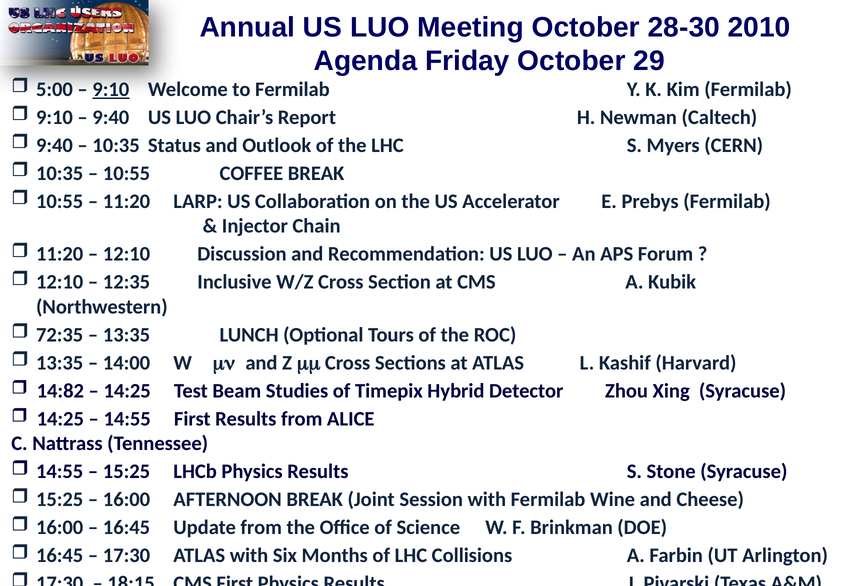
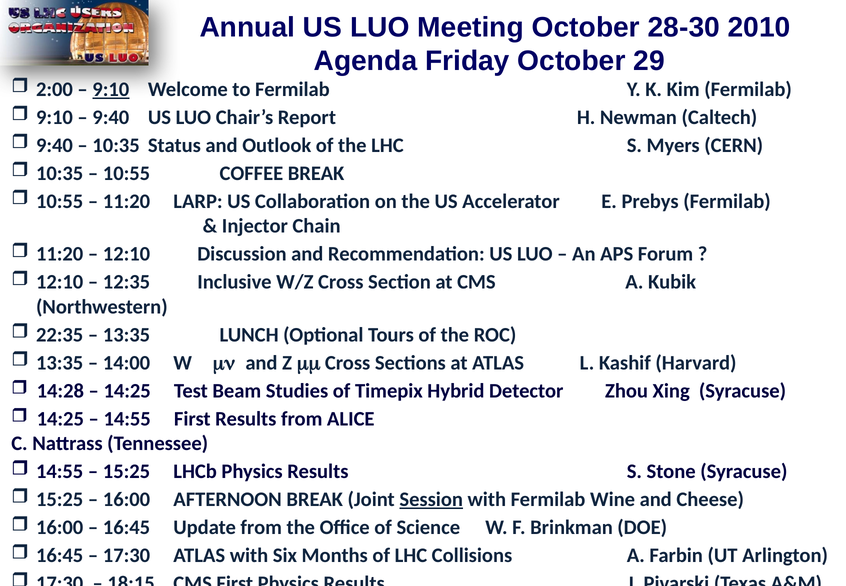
5:00: 5:00 -> 2:00
72:35: 72:35 -> 22:35
14:82: 14:82 -> 14:28
Session underline: none -> present
